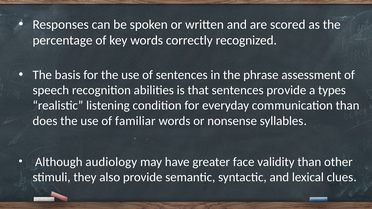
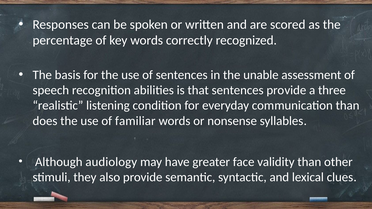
phrase: phrase -> unable
types: types -> three
